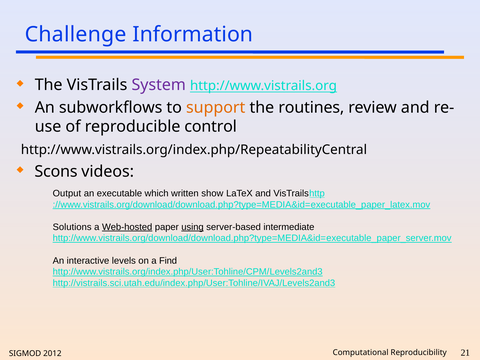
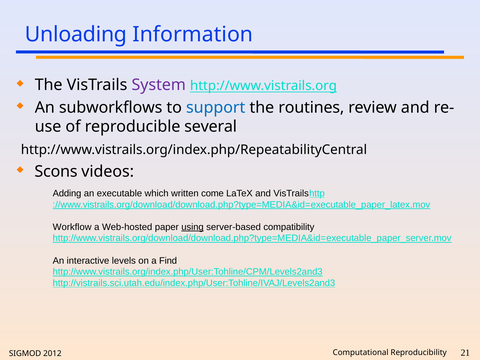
Challenge: Challenge -> Unloading
support colour: orange -> blue
control: control -> several
Output: Output -> Adding
show: show -> come
Solutions: Solutions -> Workflow
Web-hosted underline: present -> none
intermediate: intermediate -> compatibility
